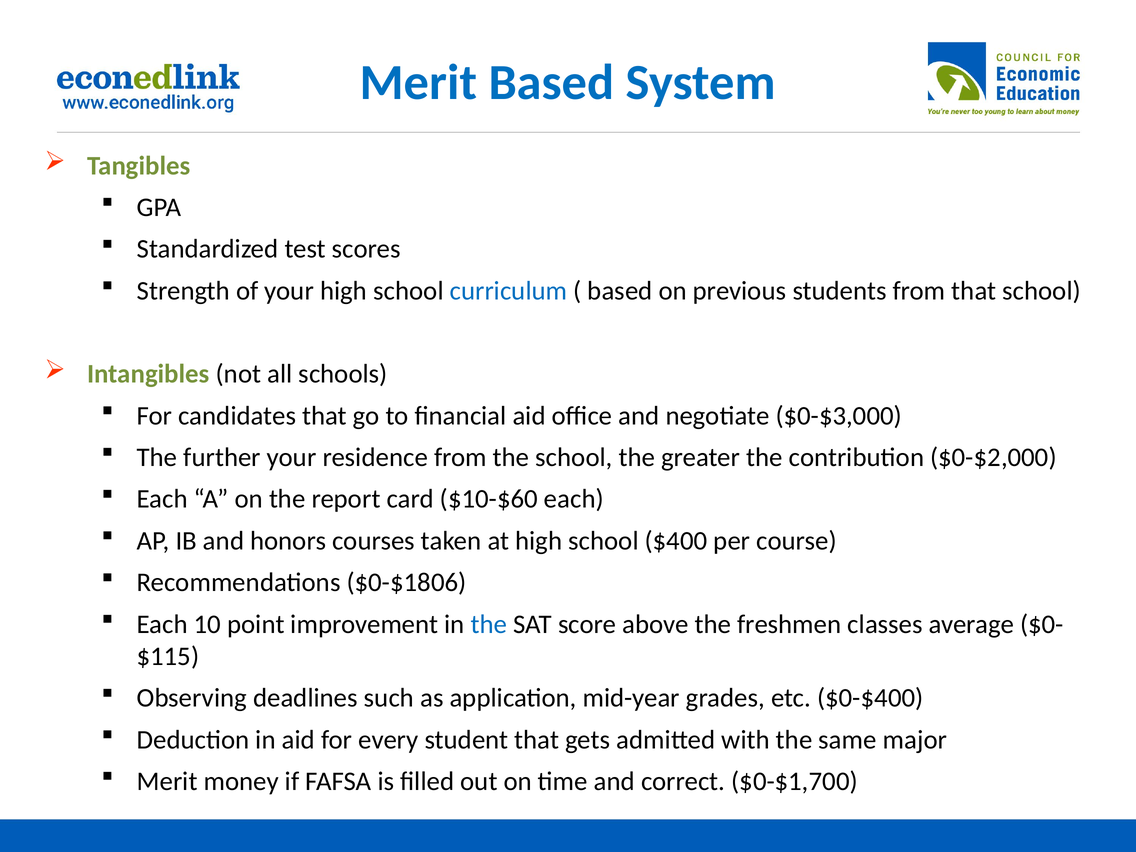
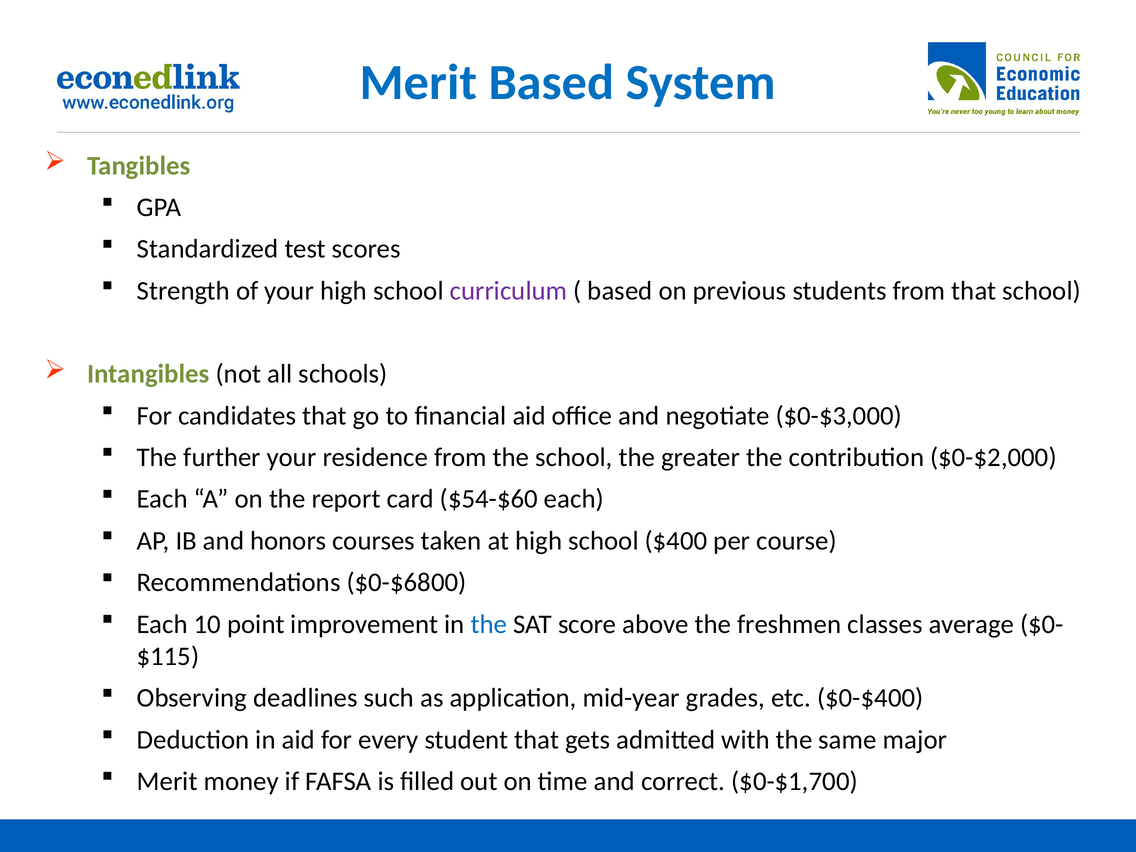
curriculum colour: blue -> purple
$10-$60: $10-$60 -> $54-$60
$0-$1806: $0-$1806 -> $0-$6800
